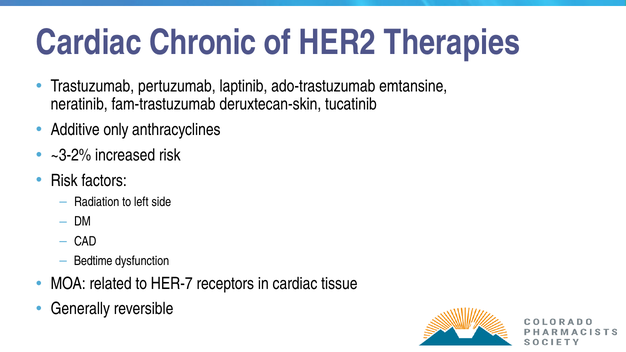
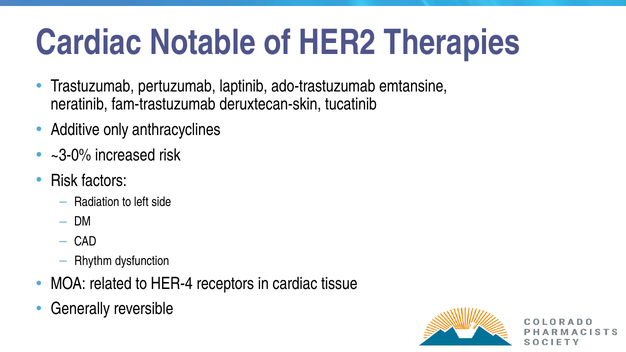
Chronic: Chronic -> Notable
~3-2%: ~3-2% -> ~3-0%
Bedtime: Bedtime -> Rhythm
HER-7: HER-7 -> HER-4
